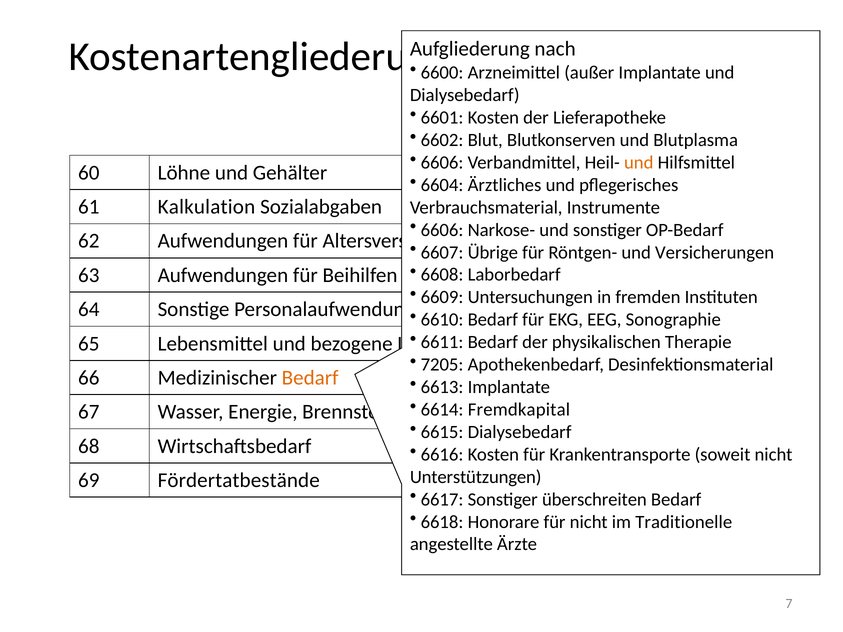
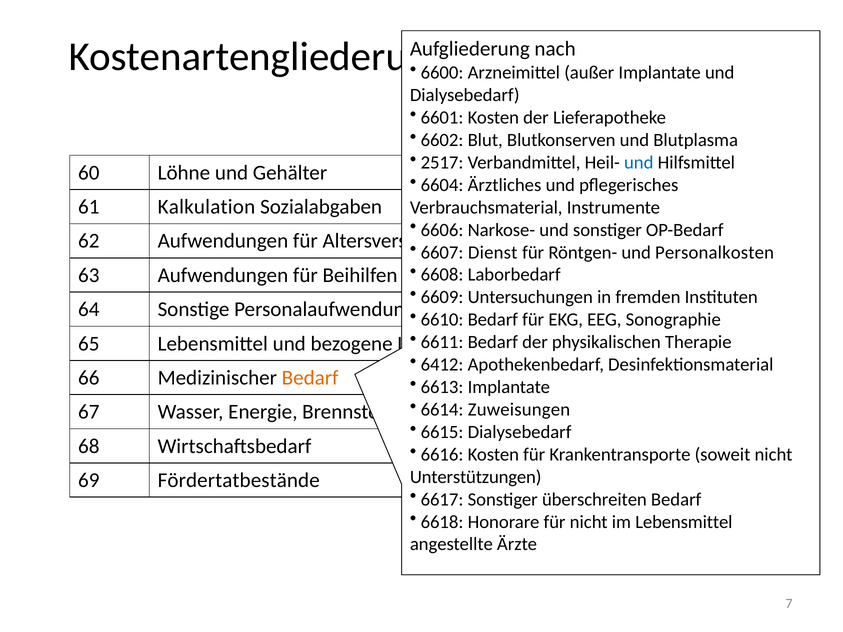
6606 at (442, 163): 6606 -> 2517
und at (639, 163) colour: orange -> blue
Übrige: Übrige -> Dienst
Versicherungen: Versicherungen -> Personalkosten
7205: 7205 -> 6412
Fremdkapital: Fremdkapital -> Zuweisungen
im Traditionelle: Traditionelle -> Lebensmittel
